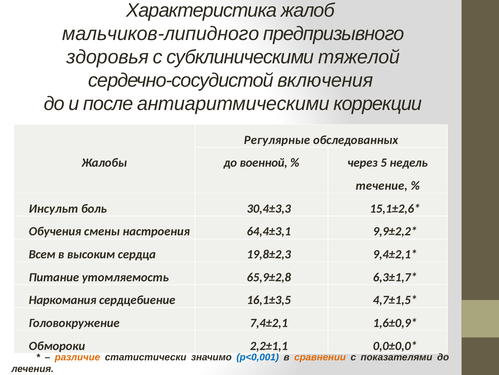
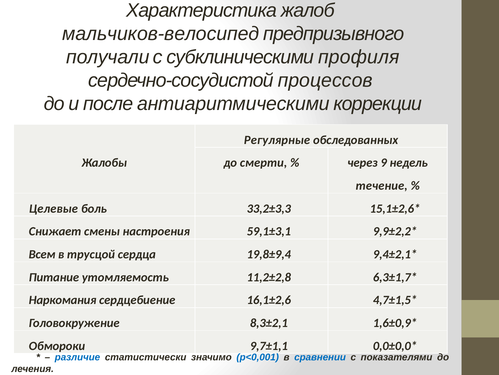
мальчиков-липидного: мальчиков-липидного -> мальчиков-велосипед
здоровья: здоровья -> получали
тяжелой: тяжелой -> профиля
включения: включения -> процессов
военной: военной -> смерти
5: 5 -> 9
Инсульт: Инсульт -> Целевые
30,4±3,3: 30,4±3,3 -> 33,2±3,3
Обучения: Обучения -> Снижает
64,4±3,1: 64,4±3,1 -> 59,1±3,1
высоким: высоким -> трусцой
19,8±2,3: 19,8±2,3 -> 19,8±9,4
65,9±2,8: 65,9±2,8 -> 11,2±2,8
16,1±3,5: 16,1±3,5 -> 16,1±2,6
7,4±2,1: 7,4±2,1 -> 8,3±2,1
2,2±1,1: 2,2±1,1 -> 9,7±1,1
различие colour: orange -> blue
сравнении colour: orange -> blue
